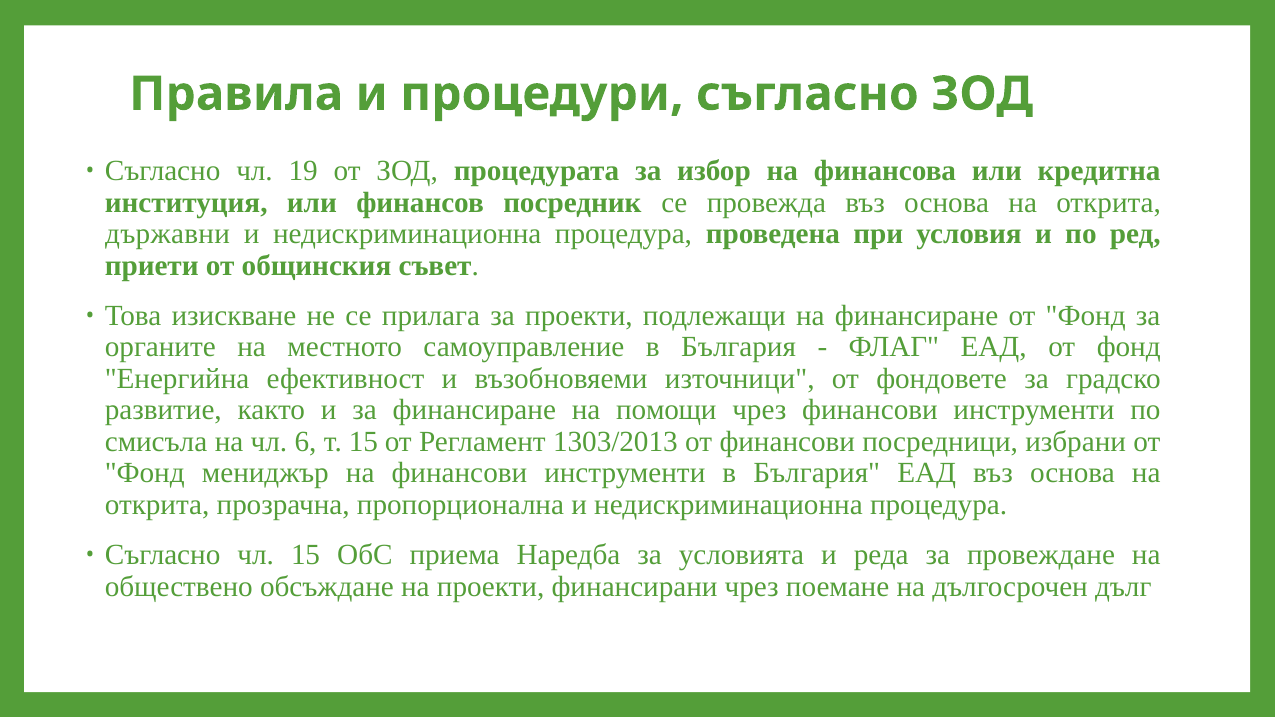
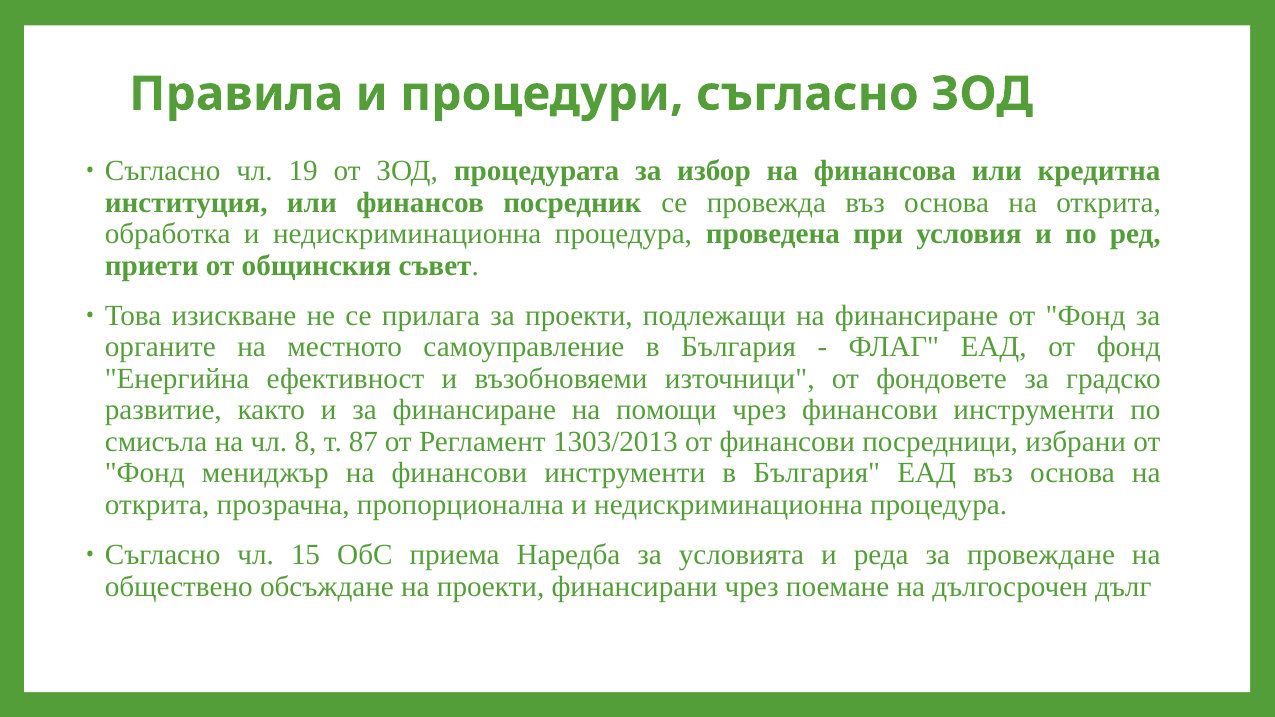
държавни: държавни -> обработка
6: 6 -> 8
т 15: 15 -> 87
